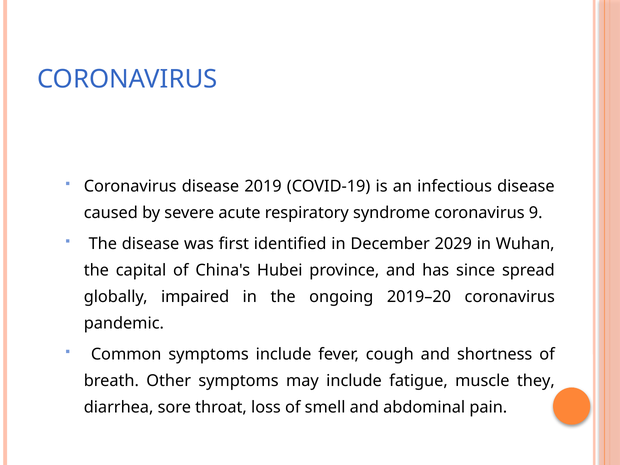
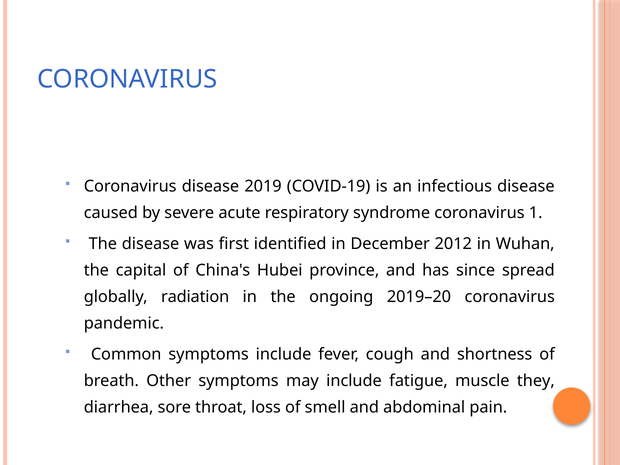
9: 9 -> 1
2029: 2029 -> 2012
impaired: impaired -> radiation
